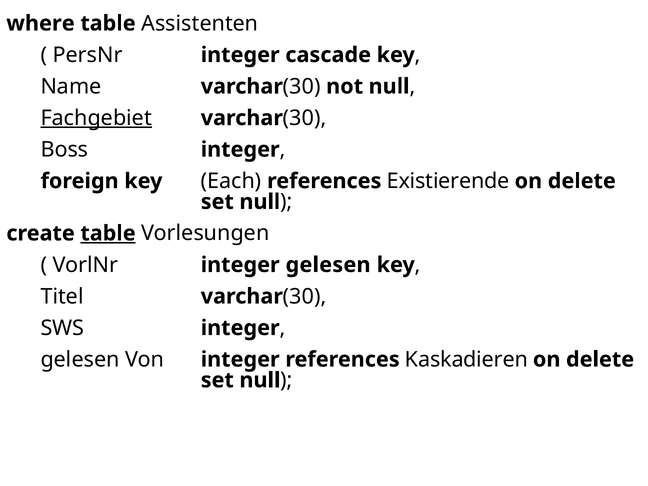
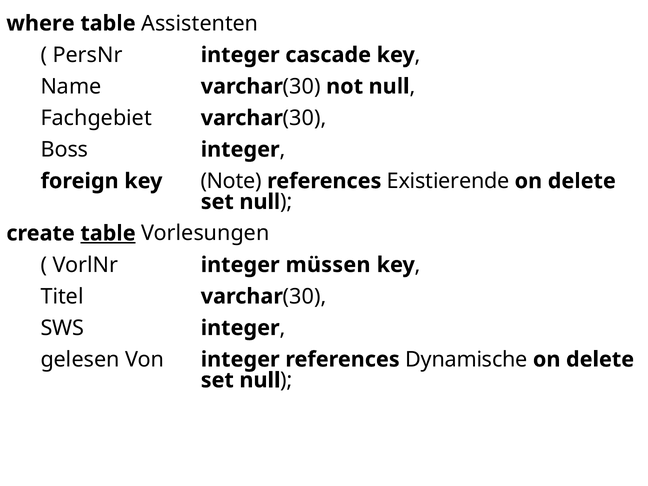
Fachgebiet underline: present -> none
Each: Each -> Note
integer gelesen: gelesen -> müssen
Kaskadieren: Kaskadieren -> Dynamische
